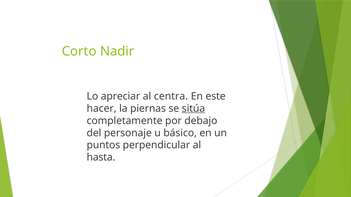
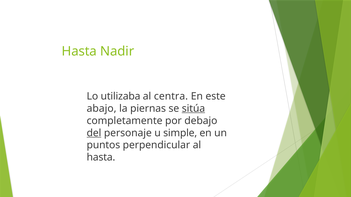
Corto at (79, 51): Corto -> Hasta
apreciar: apreciar -> utilizaba
hacer: hacer -> abajo
del underline: none -> present
básico: básico -> simple
